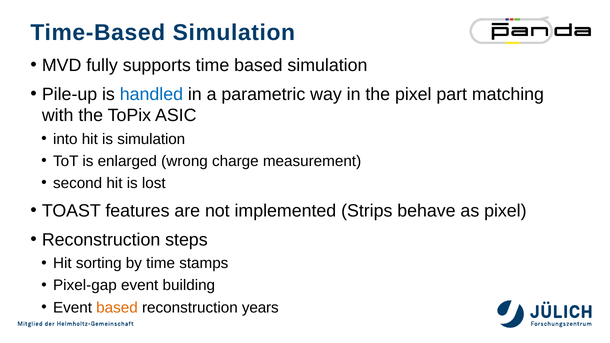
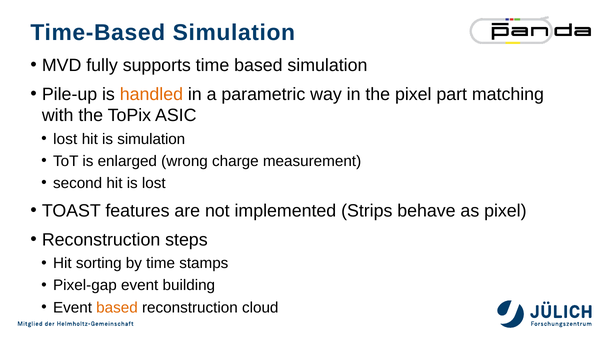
handled colour: blue -> orange
into at (65, 139): into -> lost
years: years -> cloud
